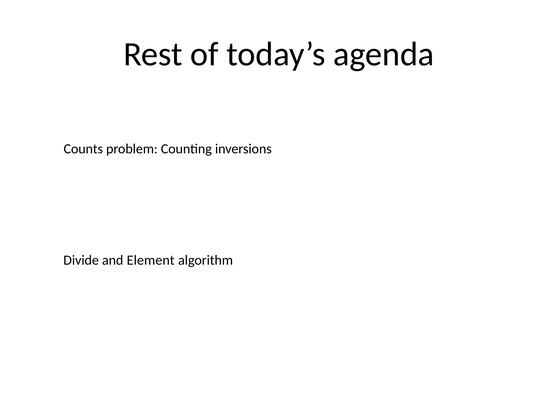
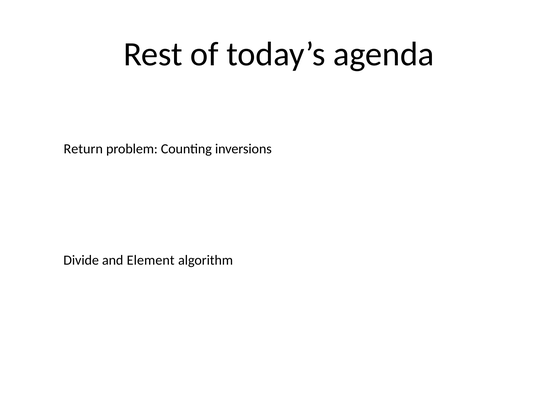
Counts: Counts -> Return
